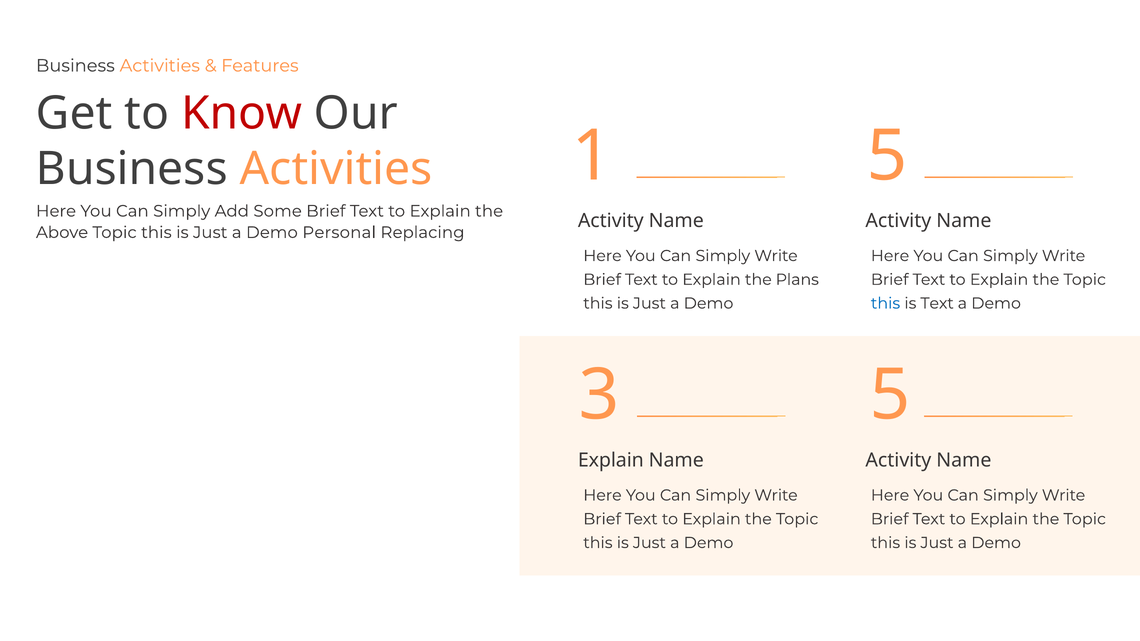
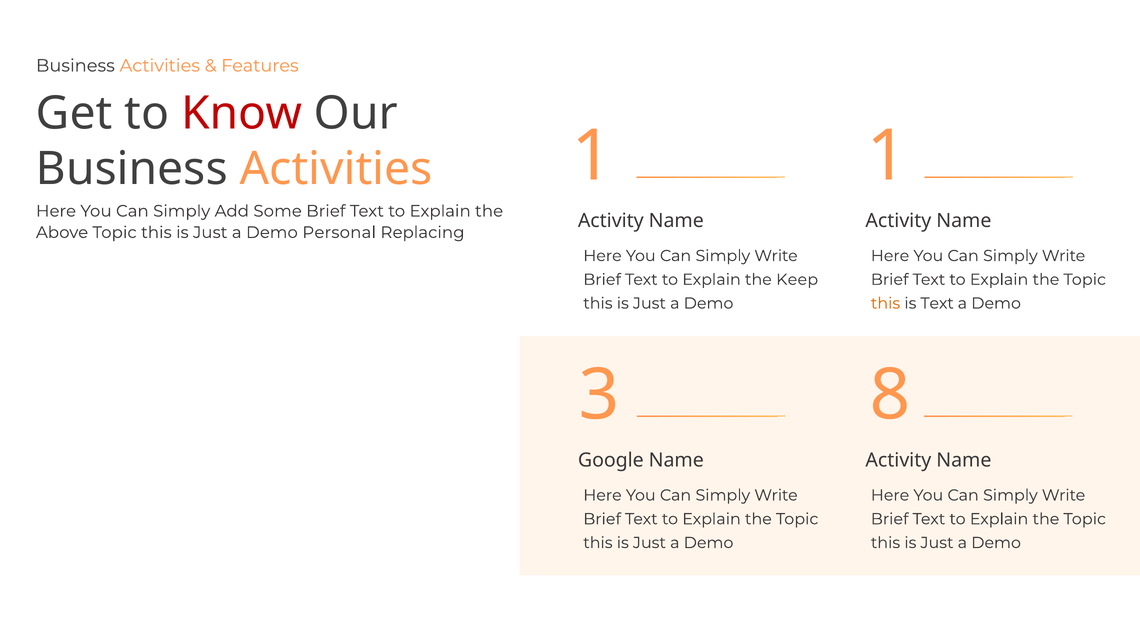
1 5: 5 -> 1
Plans: Plans -> Keep
this at (886, 303) colour: blue -> orange
3 5: 5 -> 8
Explain at (611, 461): Explain -> Google
